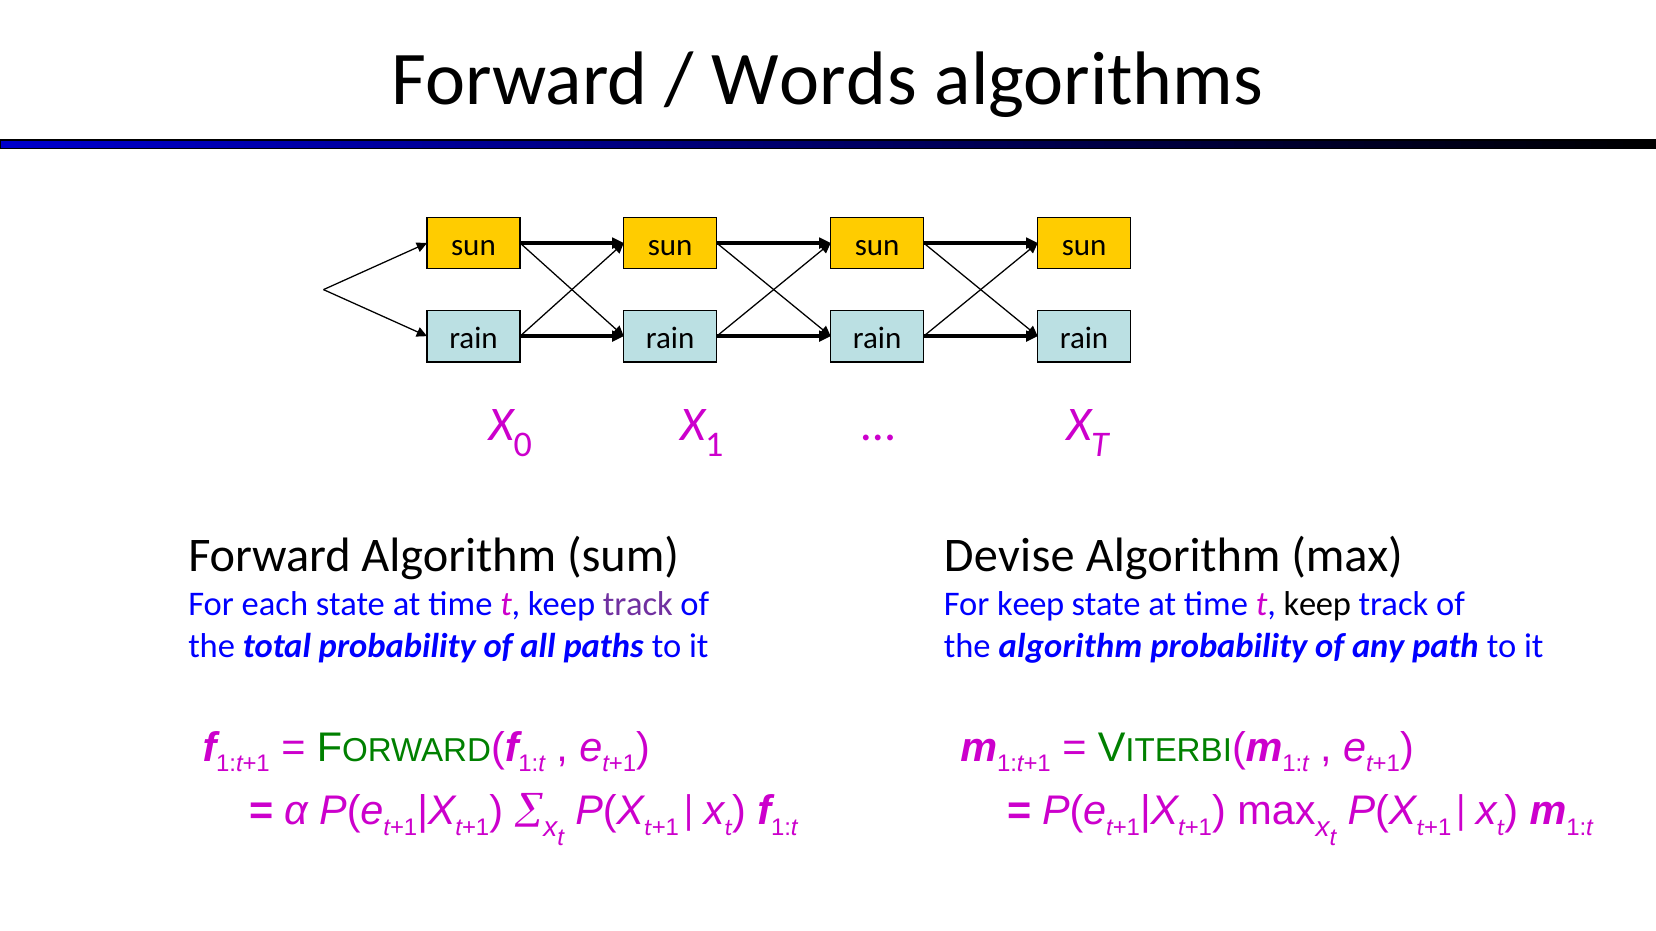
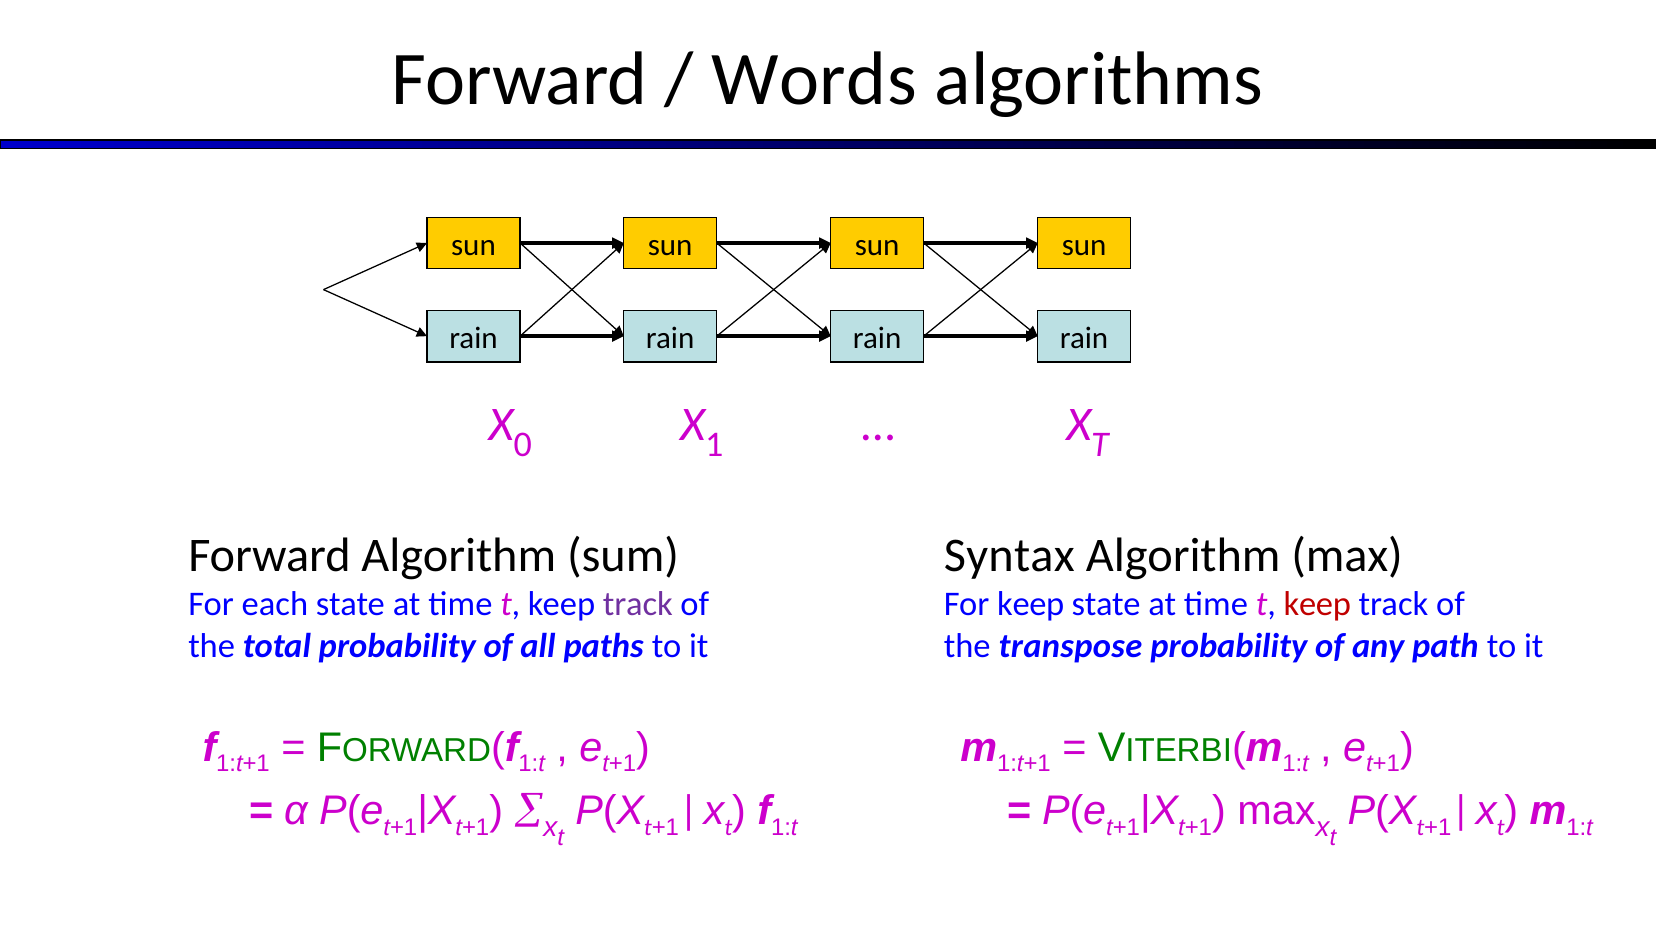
Devise: Devise -> Syntax
keep at (1317, 605) colour: black -> red
the algorithm: algorithm -> transpose
